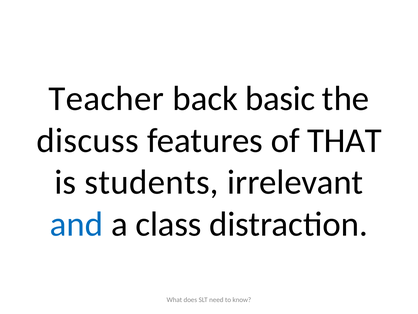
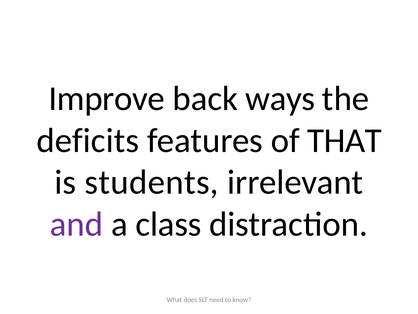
Teacher: Teacher -> Improve
basic: basic -> ways
discuss: discuss -> deficits
and colour: blue -> purple
